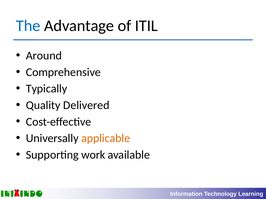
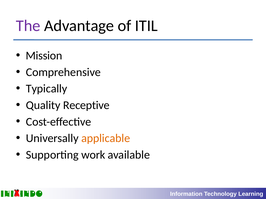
The colour: blue -> purple
Around: Around -> Mission
Delivered: Delivered -> Receptive
